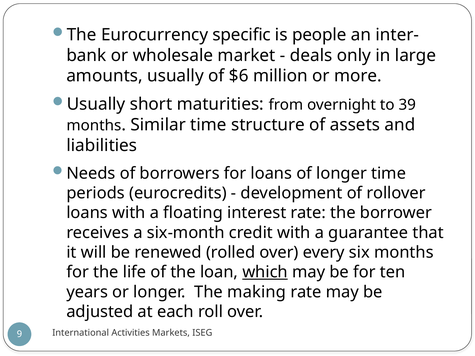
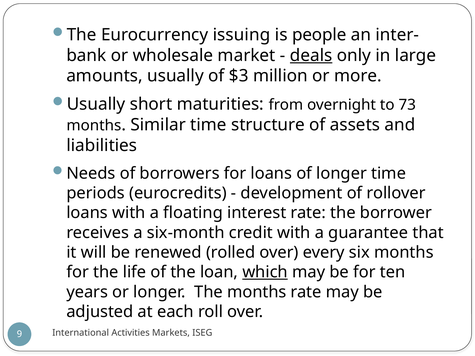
specific: specific -> issuing
deals underline: none -> present
$6: $6 -> $3
39: 39 -> 73
The making: making -> months
